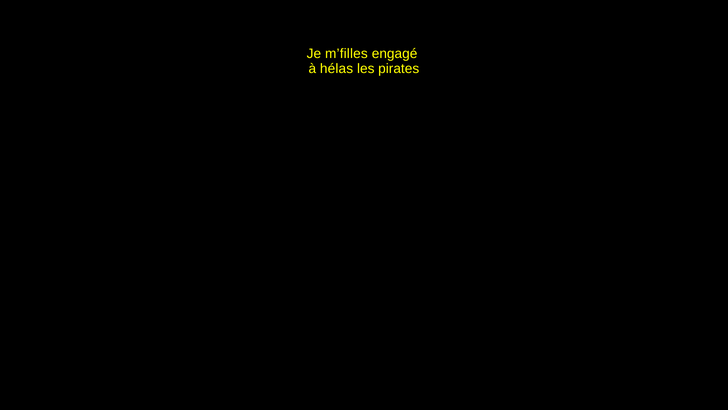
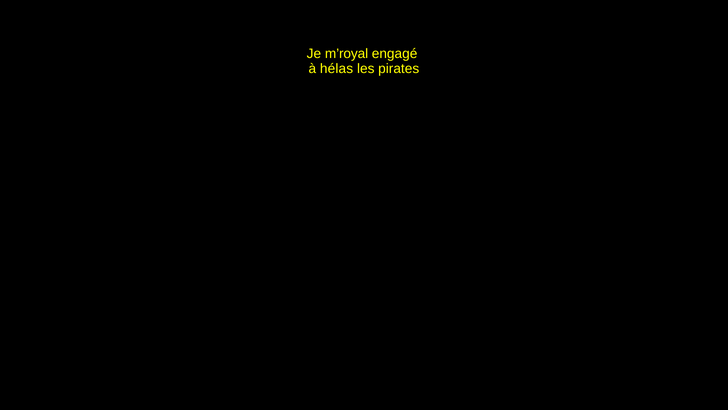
m’filles: m’filles -> m’royal
